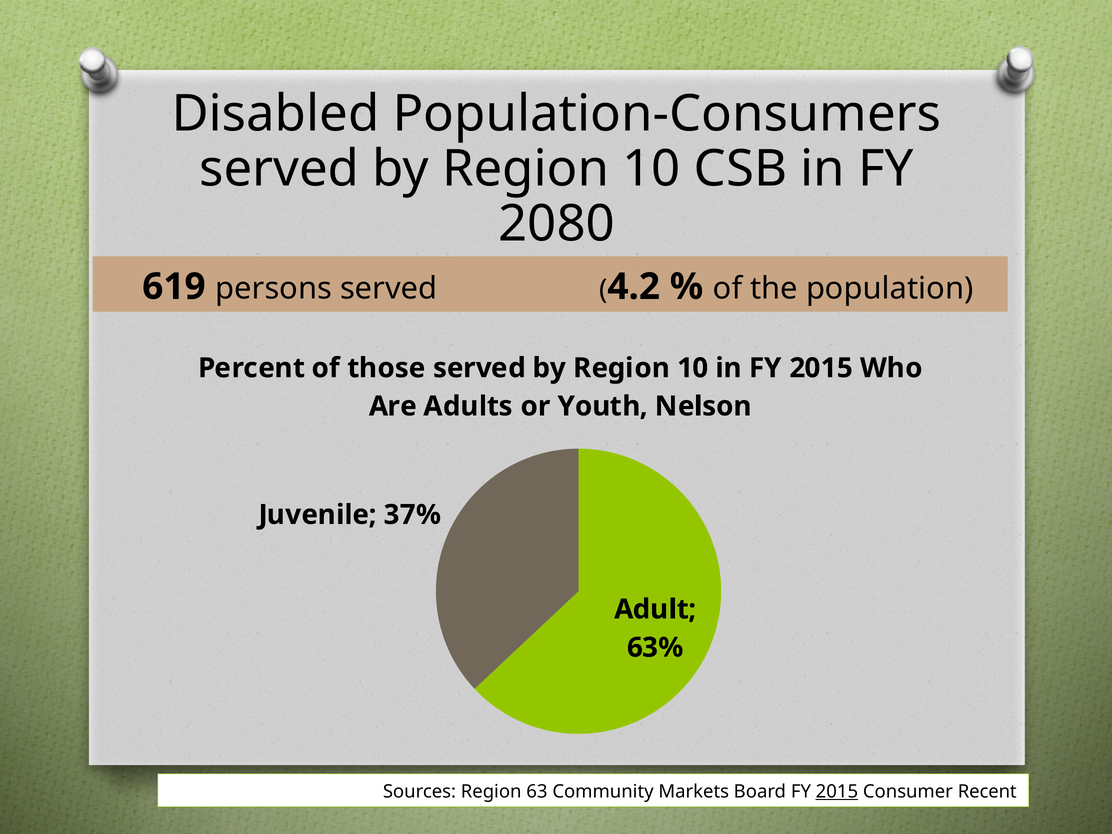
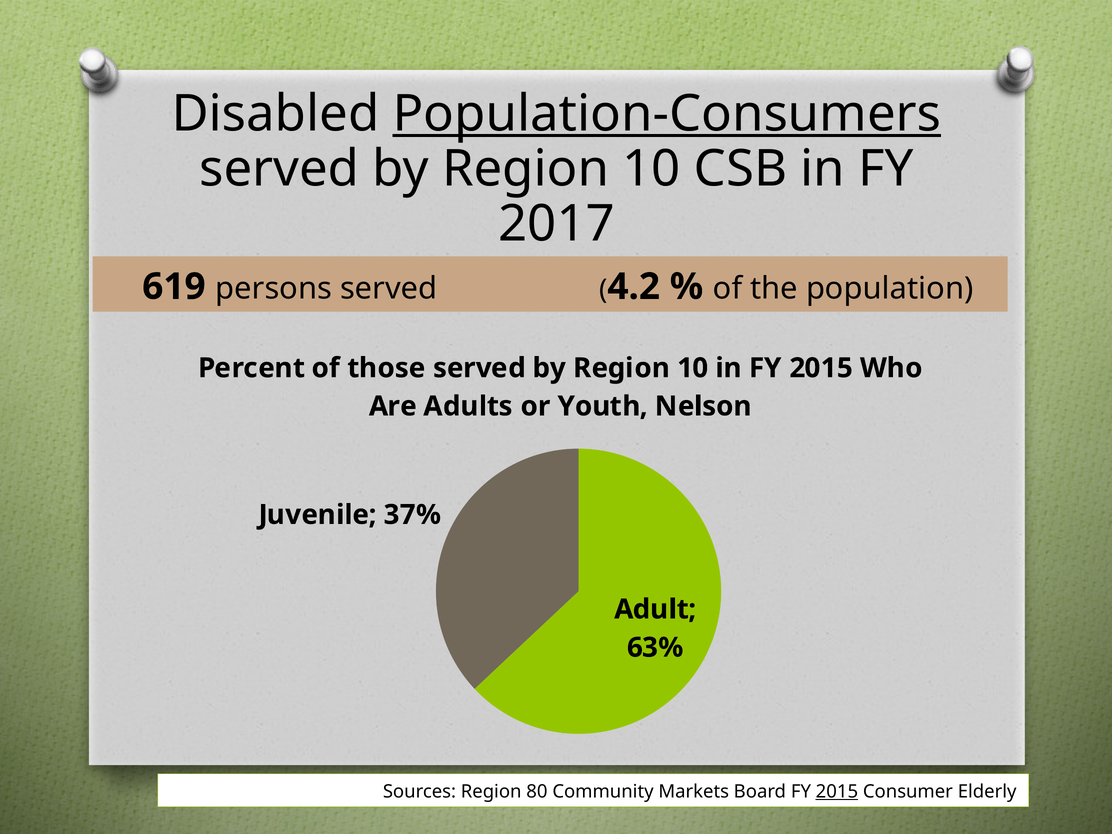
Population-Consumers underline: none -> present
2080: 2080 -> 2017
63: 63 -> 80
Recent: Recent -> Elderly
